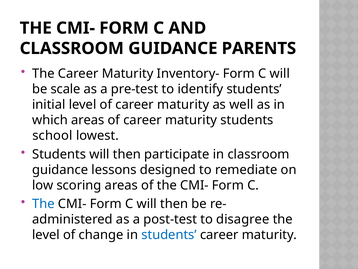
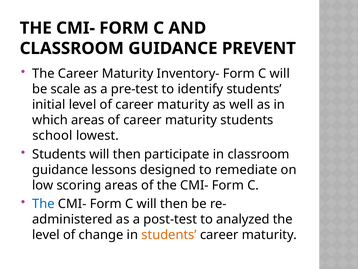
PARENTS: PARENTS -> PREVENT
disagree: disagree -> analyzed
students at (169, 234) colour: blue -> orange
